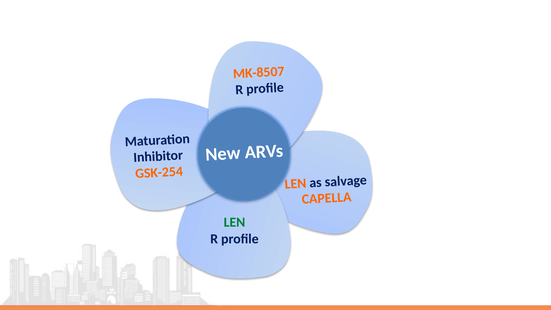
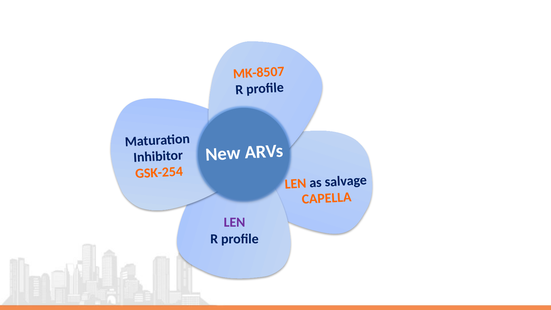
LEN at (234, 222) colour: green -> purple
